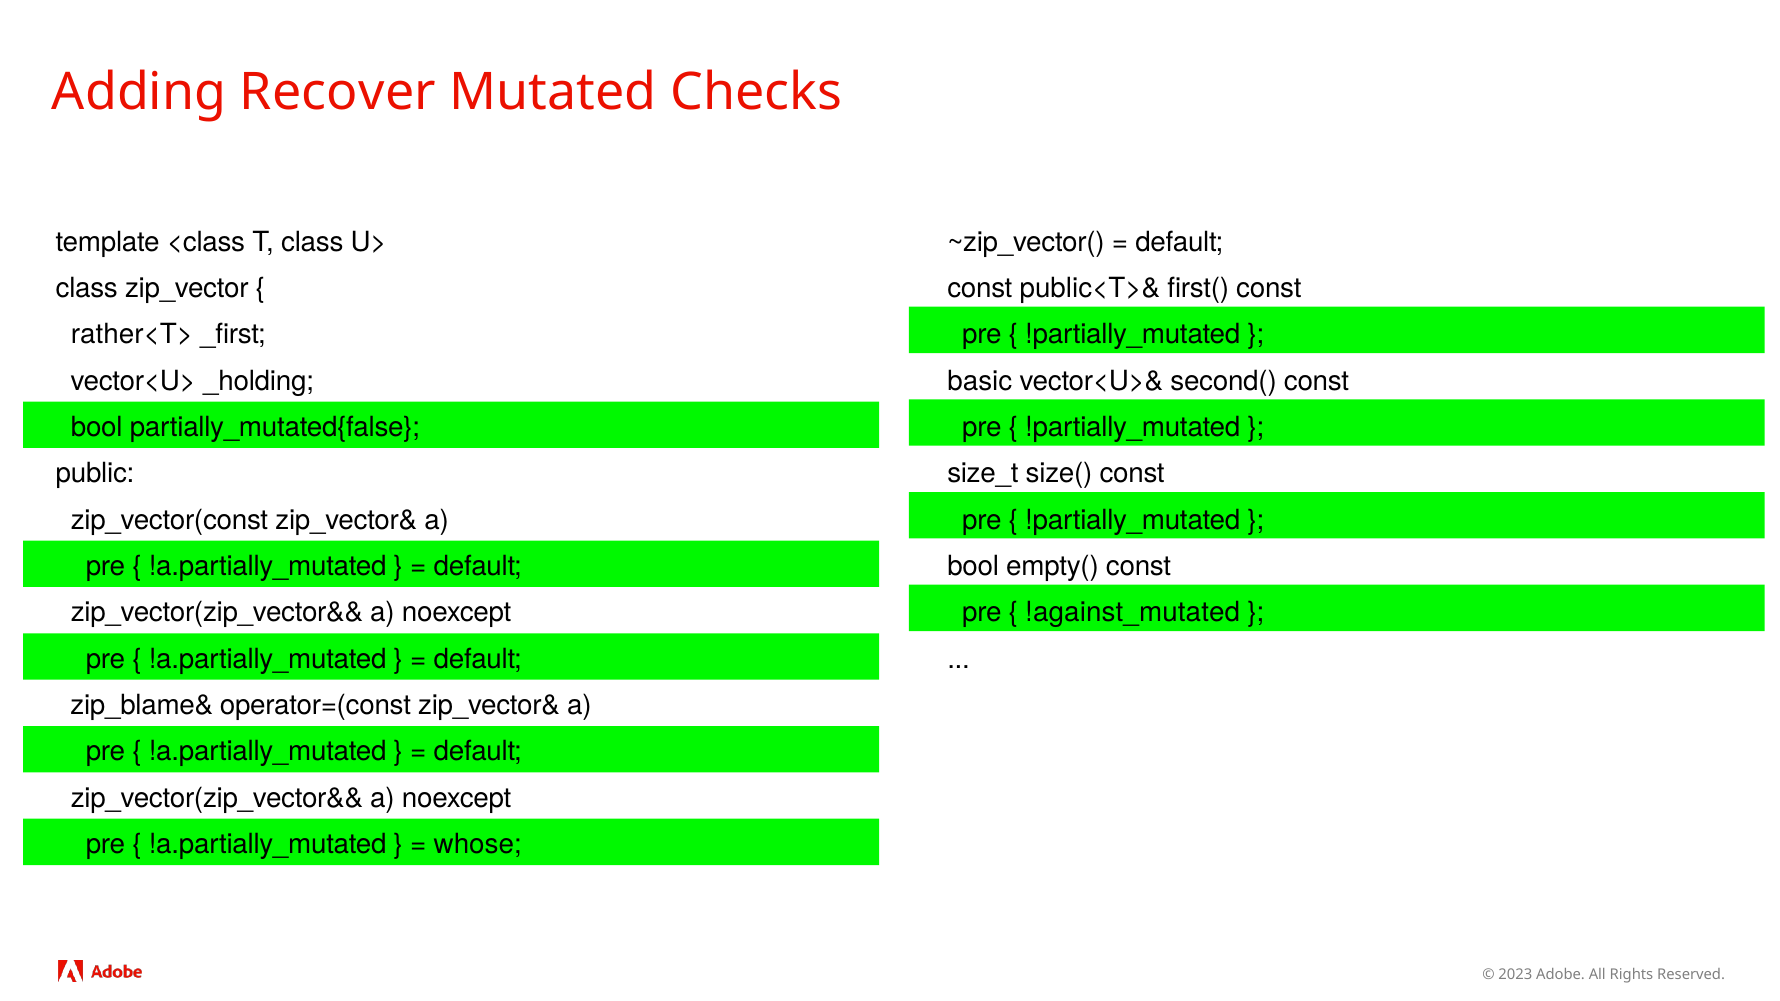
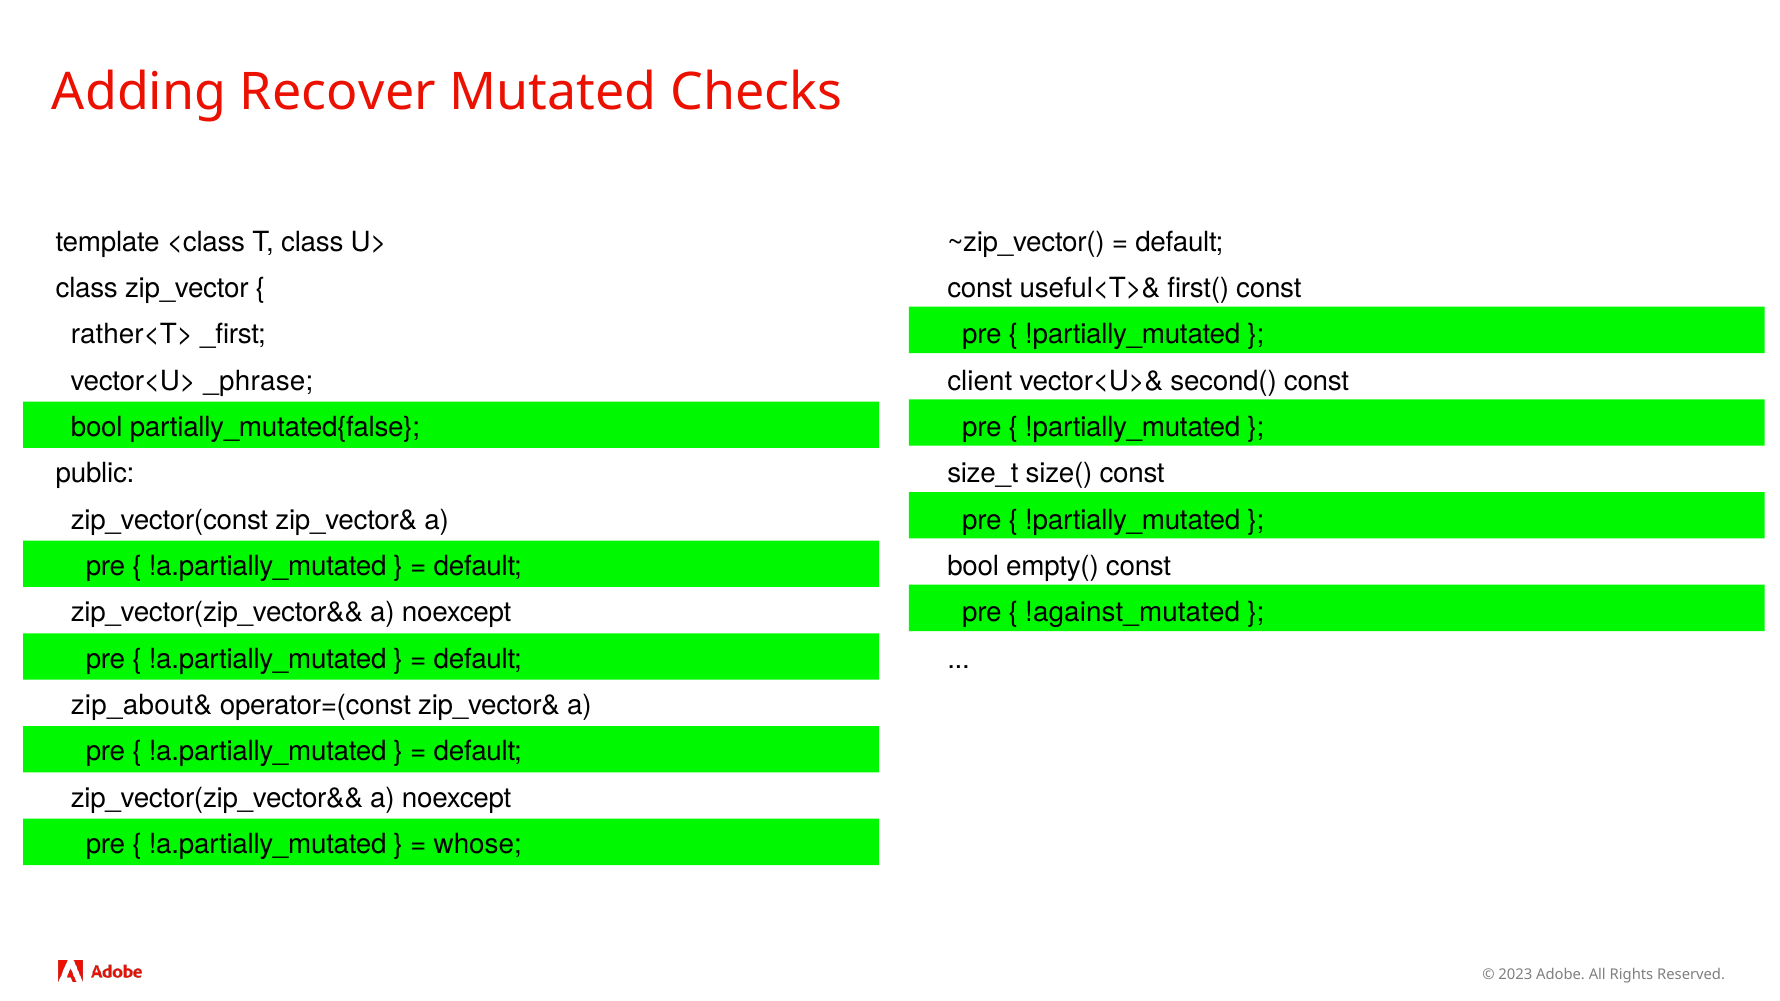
public<T>&: public<T>& -> useful<T>&
_holding: _holding -> _phrase
basic: basic -> client
zip_blame&: zip_blame& -> zip_about&
